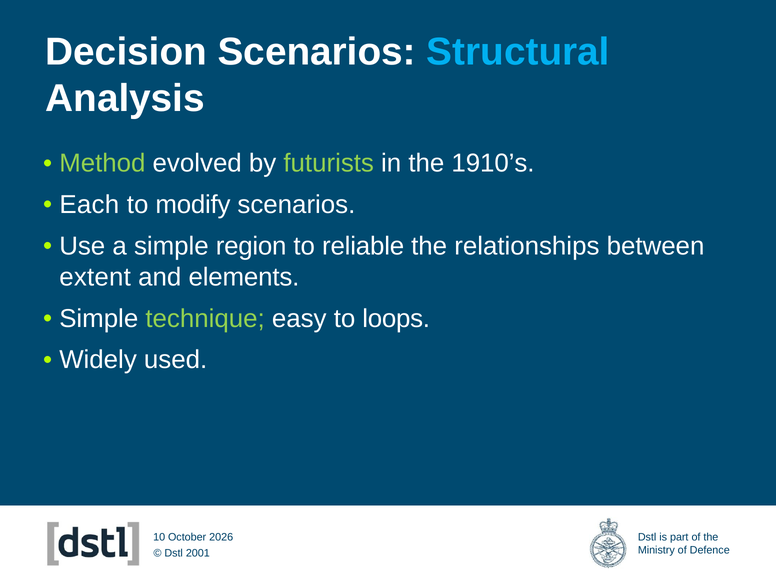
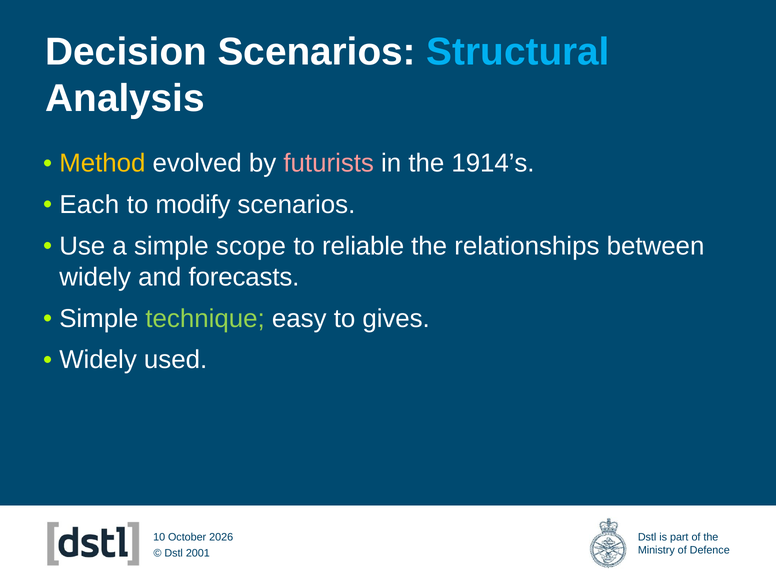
Method colour: light green -> yellow
futurists colour: light green -> pink
1910’s: 1910’s -> 1914’s
region: region -> scope
extent at (95, 277): extent -> widely
elements: elements -> forecasts
loops: loops -> gives
